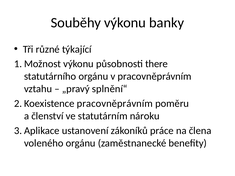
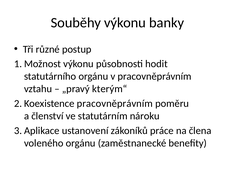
týkající: týkající -> postup
there: there -> hodit
splnění“: splnění“ -> kterým“
